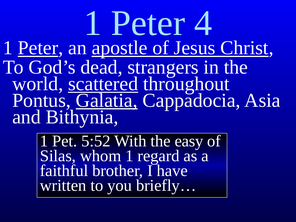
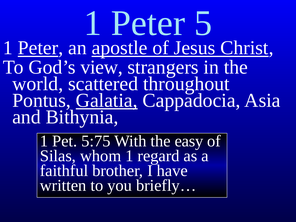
4: 4 -> 5
dead: dead -> view
scattered underline: present -> none
5:52: 5:52 -> 5:75
